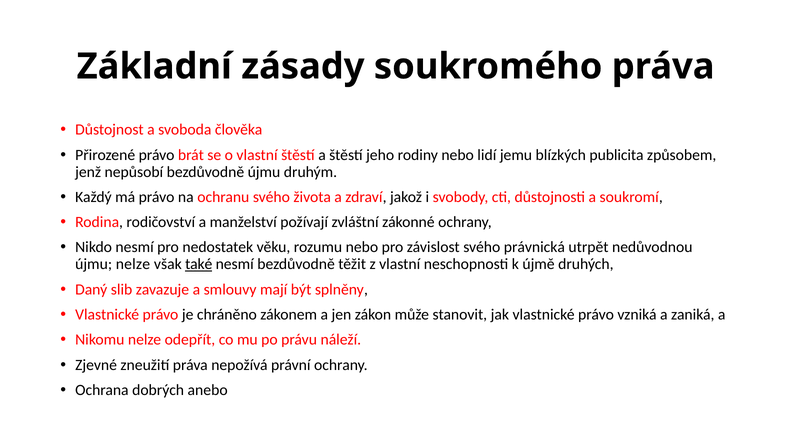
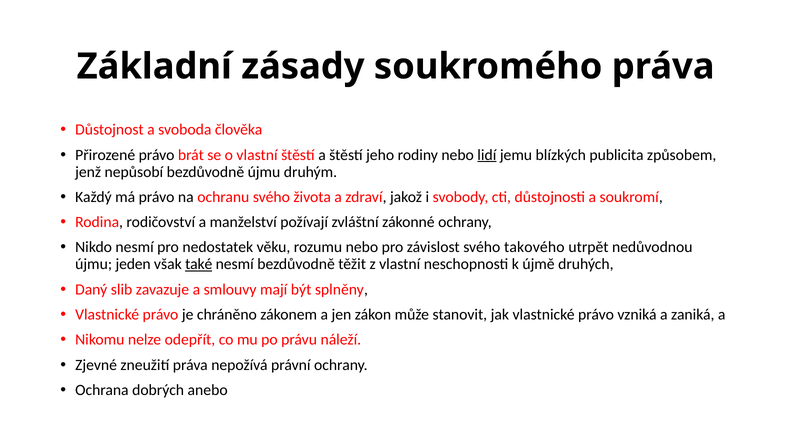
lidí underline: none -> present
právnická: právnická -> takového
újmu nelze: nelze -> jeden
